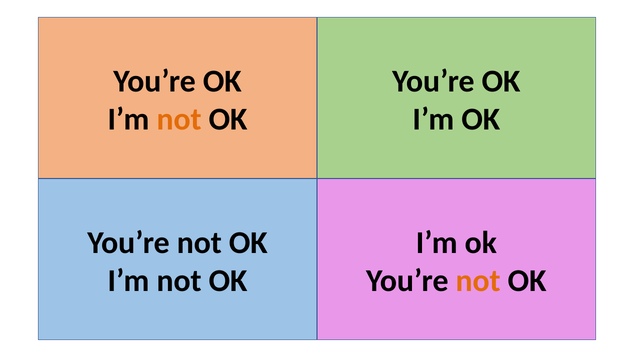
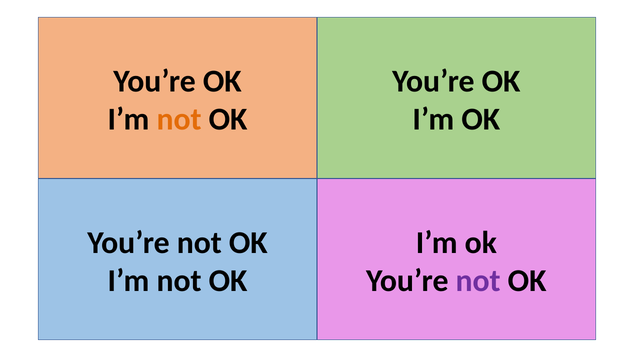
not at (478, 280) colour: orange -> purple
